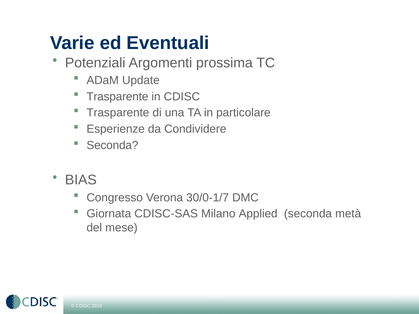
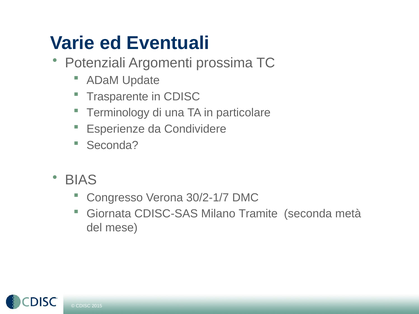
Trasparente at (118, 113): Trasparente -> Terminology
30/0-1/7: 30/0-1/7 -> 30/2-1/7
Applied: Applied -> Tramite
